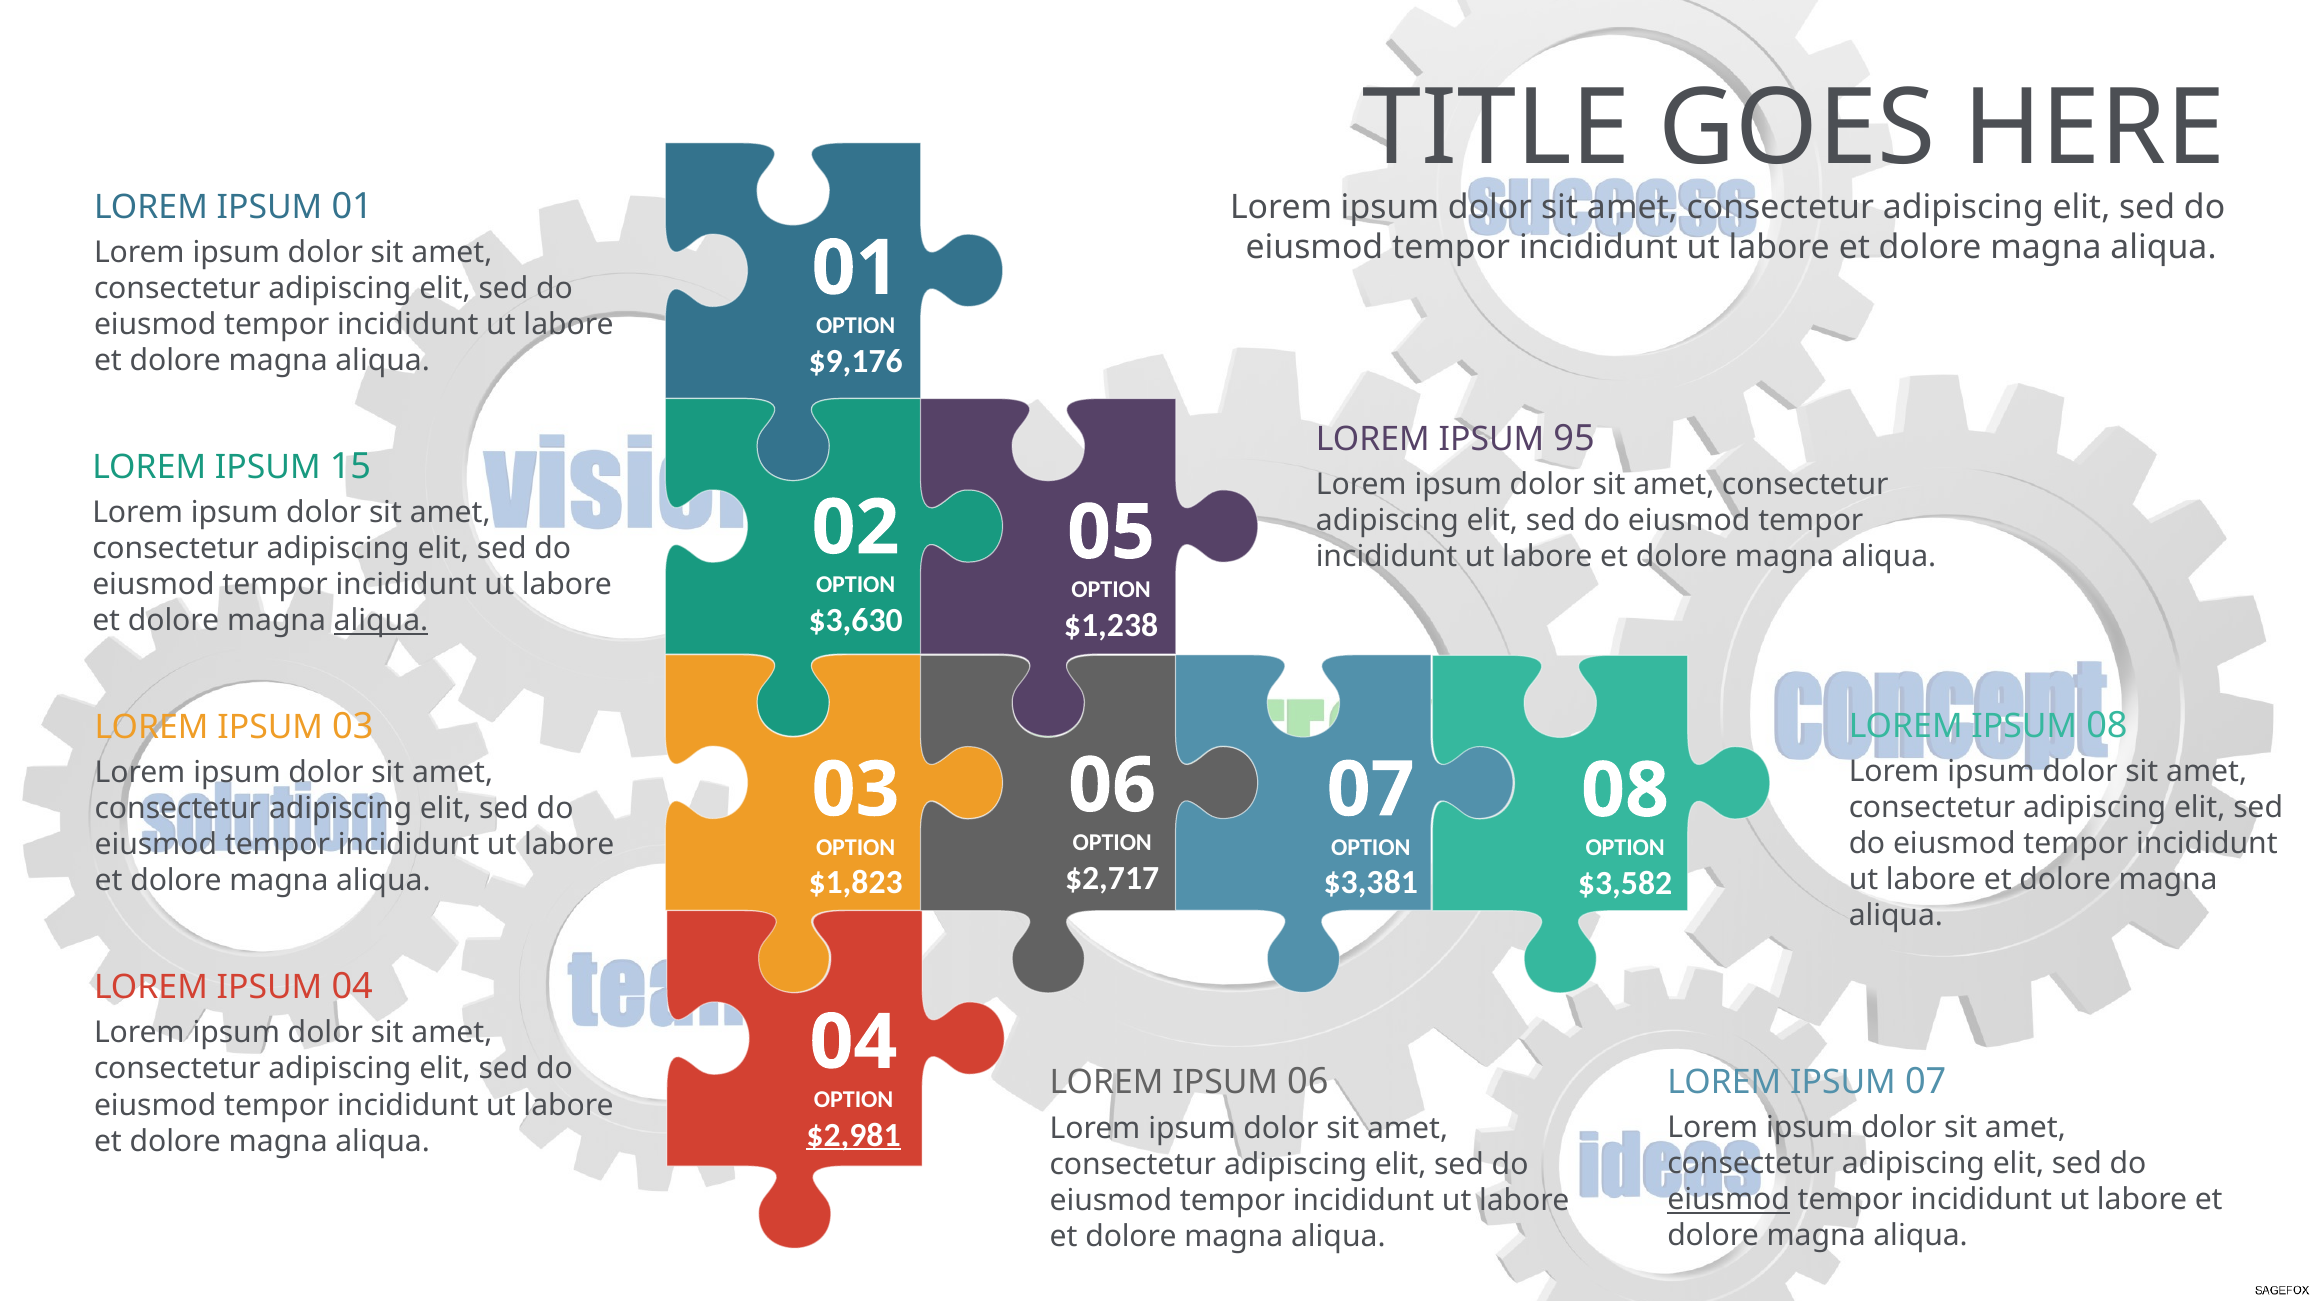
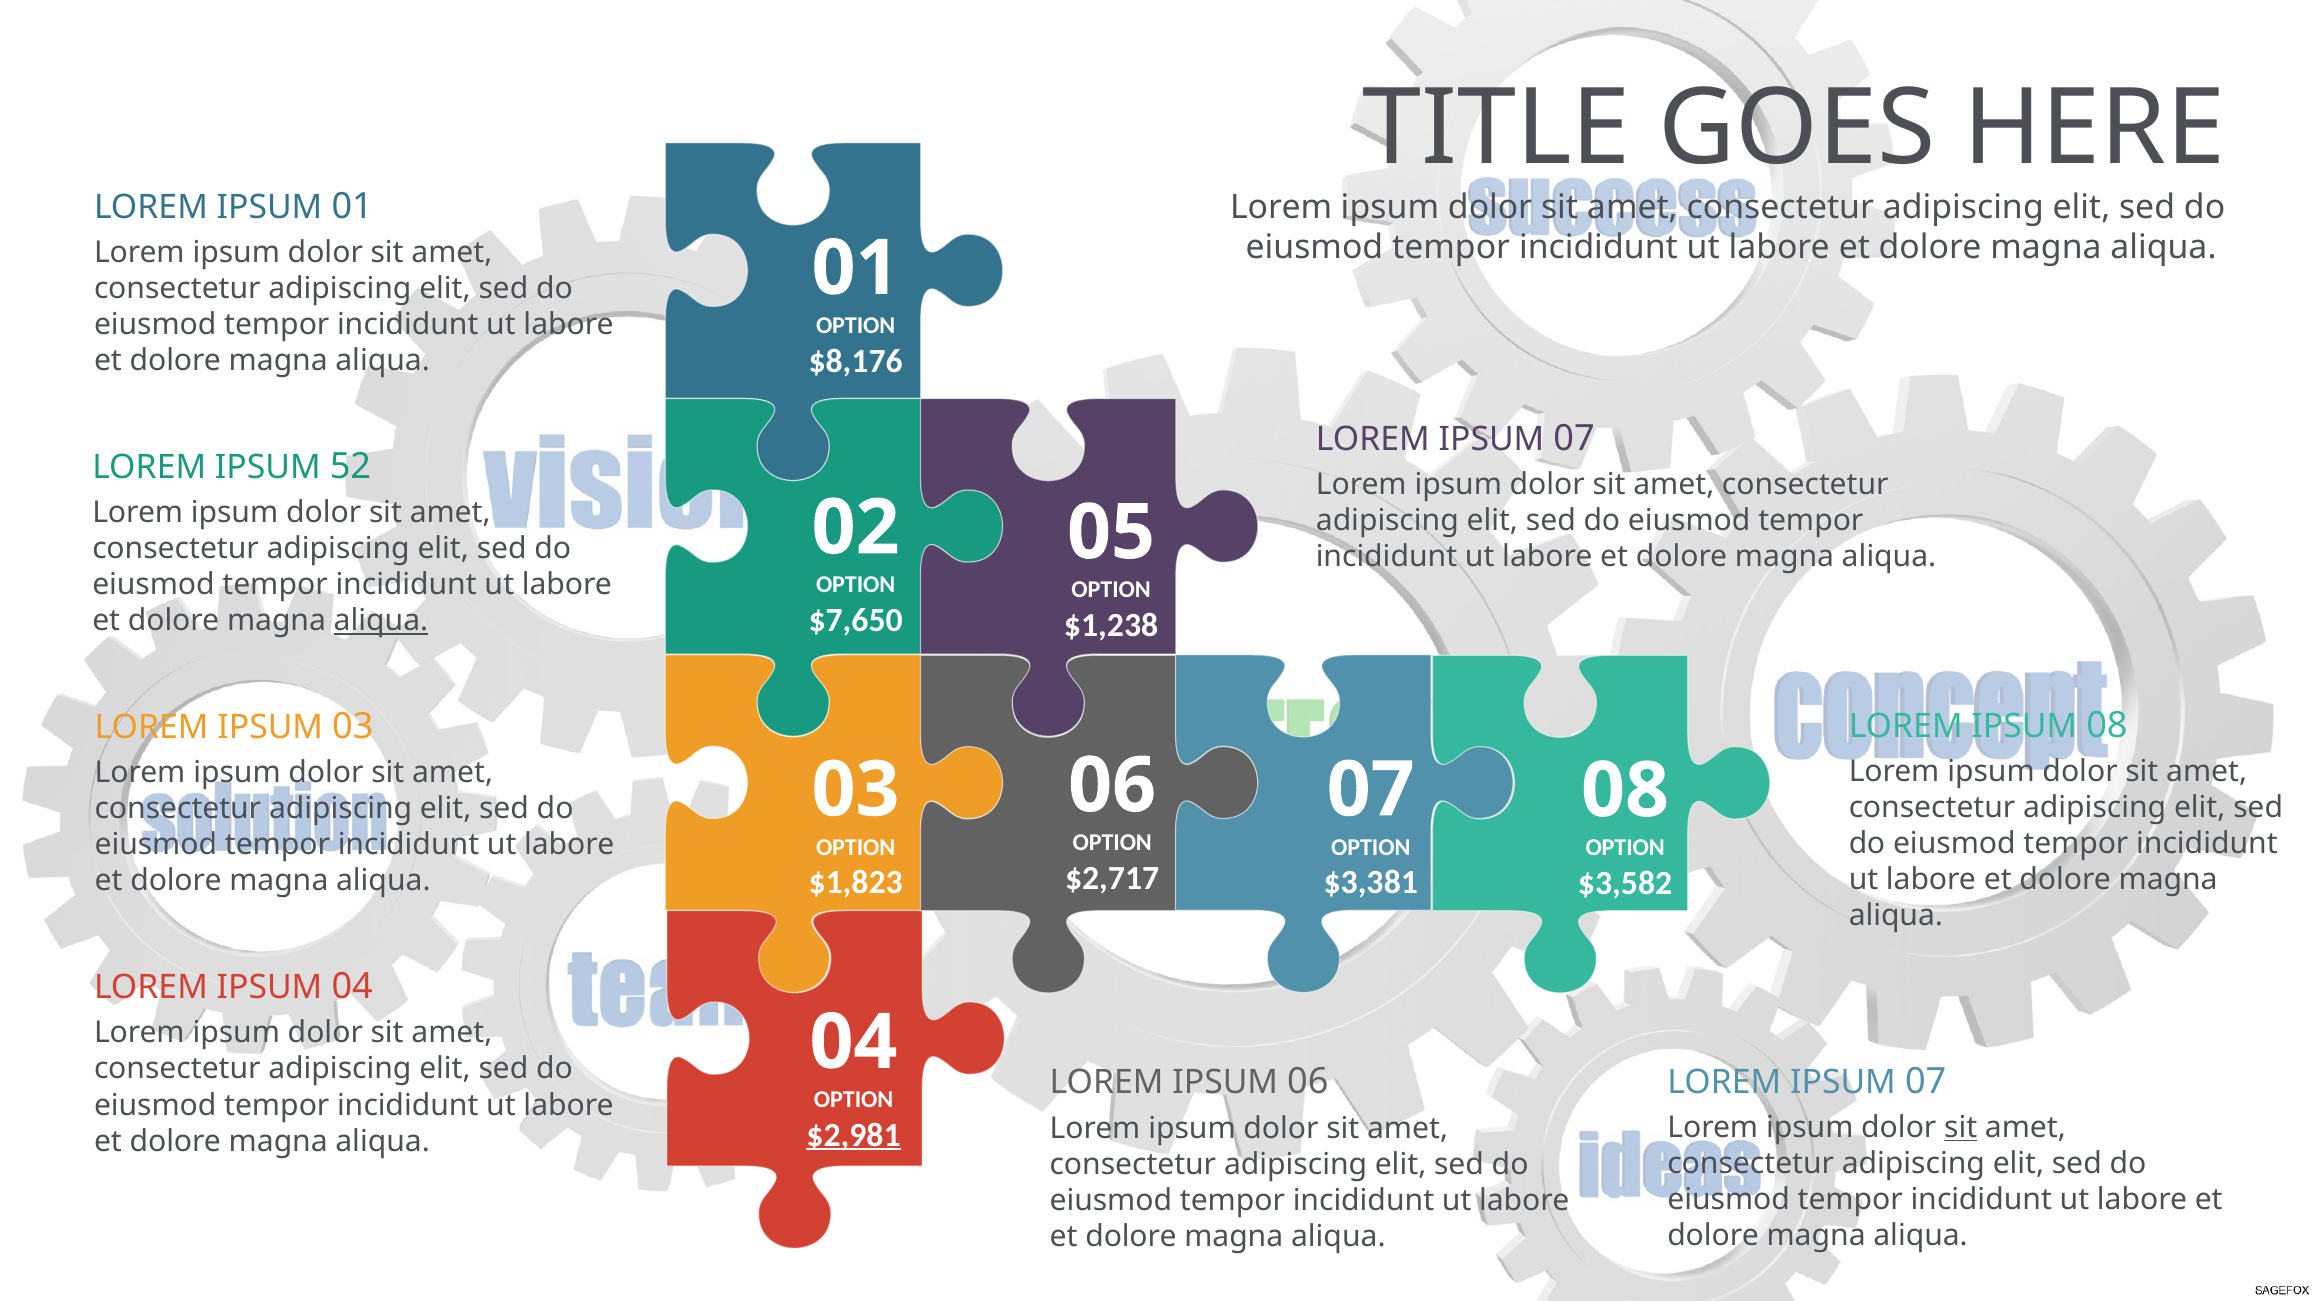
$9,176: $9,176 -> $8,176
95 at (1574, 438): 95 -> 07
15: 15 -> 52
$3,630: $3,630 -> $7,650
sit at (1961, 1128) underline: none -> present
eiusmod at (1729, 1200) underline: present -> none
